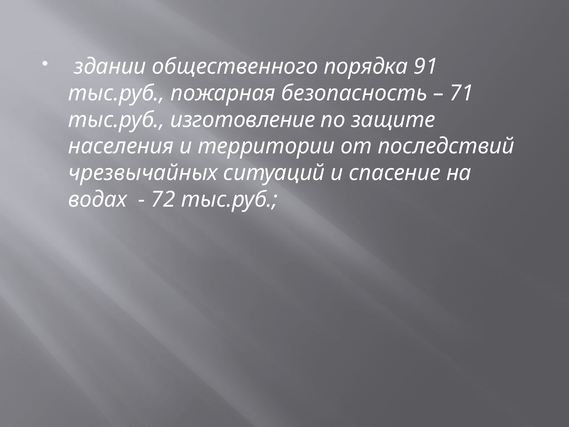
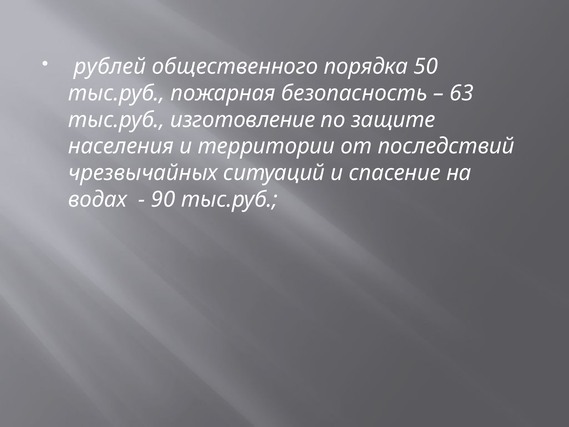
здании: здании -> рублей
91: 91 -> 50
71: 71 -> 63
72: 72 -> 90
